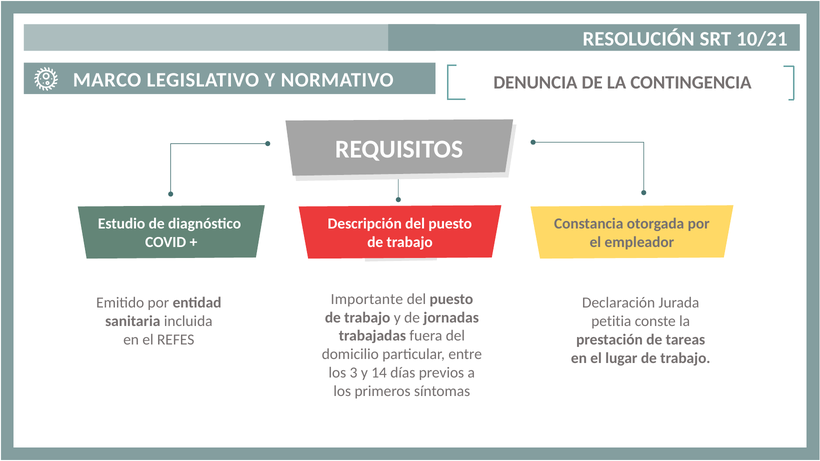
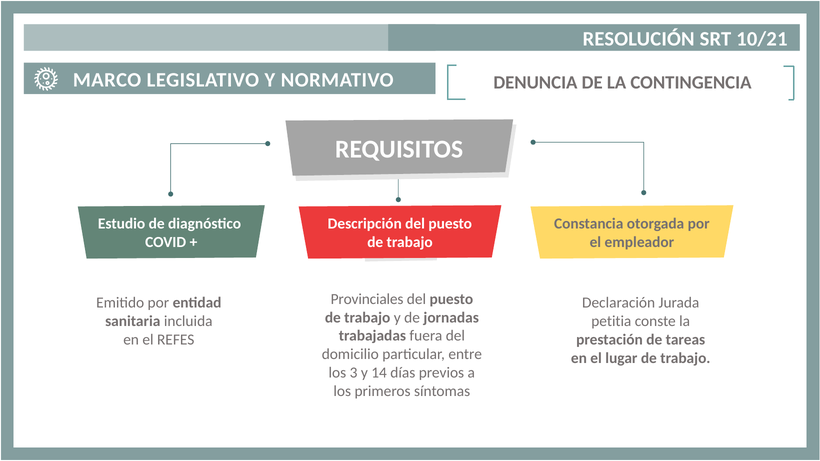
Importante: Importante -> Provinciales
